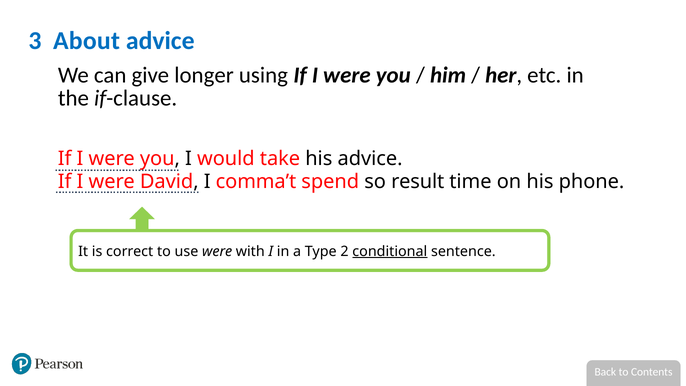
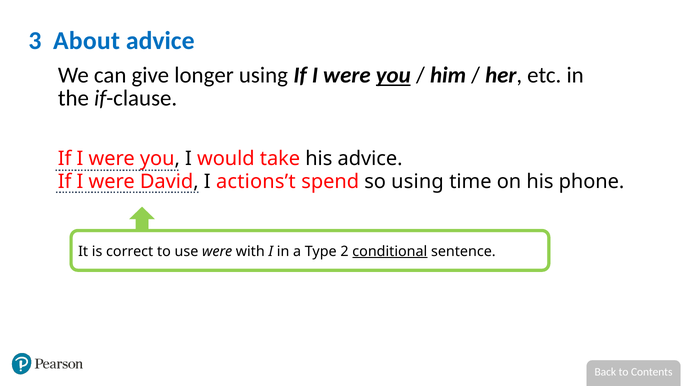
you at (393, 75) underline: none -> present
comma’t: comma’t -> actions’t
so result: result -> using
